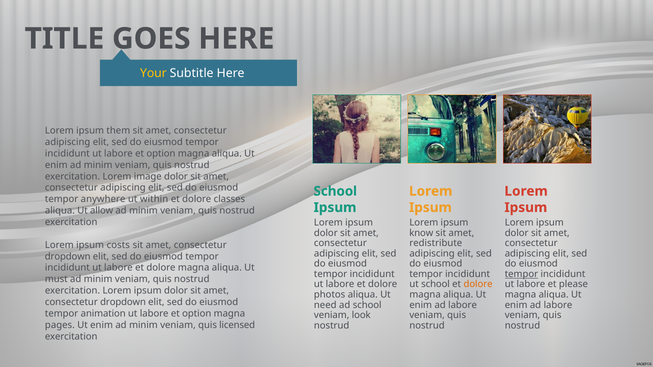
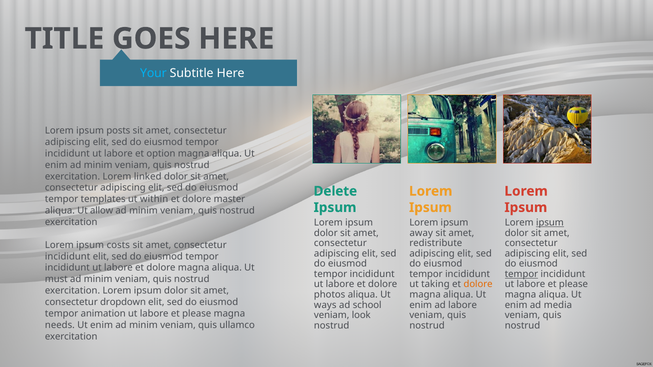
Your colour: yellow -> light blue
them: them -> posts
image: image -> linked
School at (335, 191): School -> Delete
anywhere: anywhere -> templates
classes: classes -> master
ipsum at (550, 223) underline: none -> present
know: know -> away
dropdown at (68, 257): dropdown -> incididunt
ut school: school -> taking
need: need -> ways
labore at (558, 305): labore -> media
option at (197, 314): option -> please
pages: pages -> needs
licensed: licensed -> ullamco
